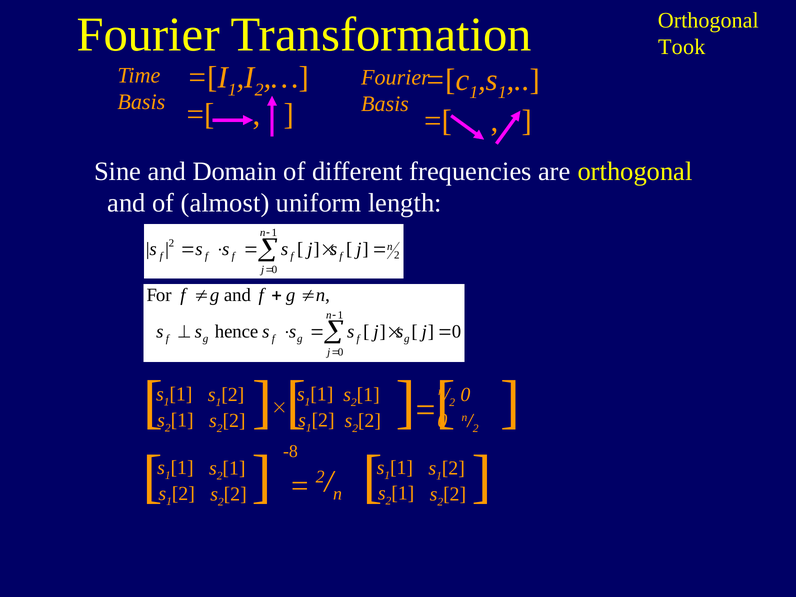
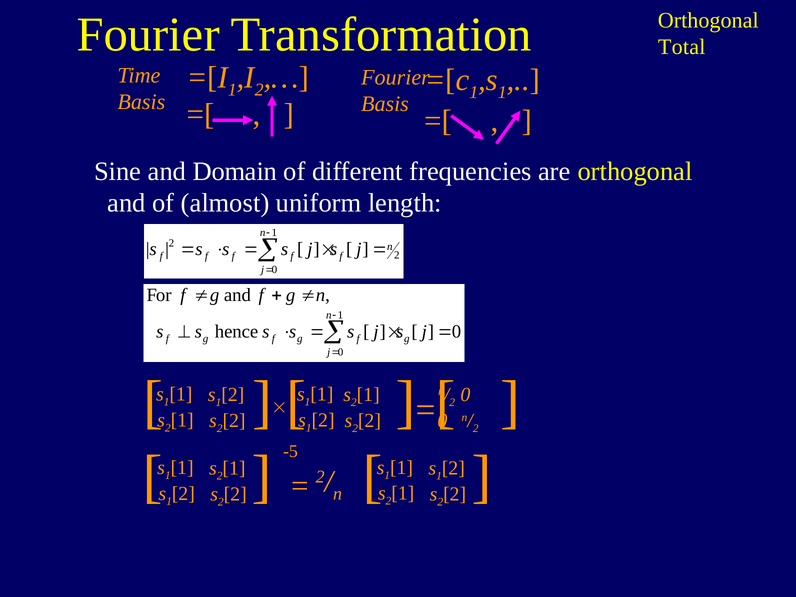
Took: Took -> Total
-8: -8 -> -5
